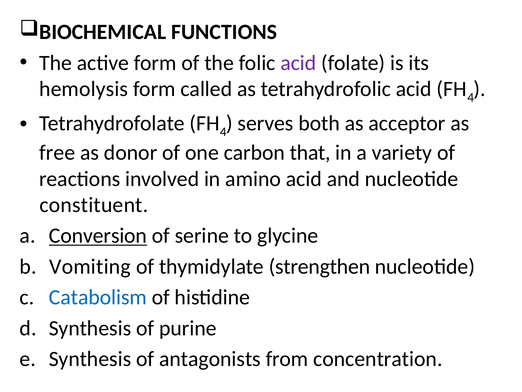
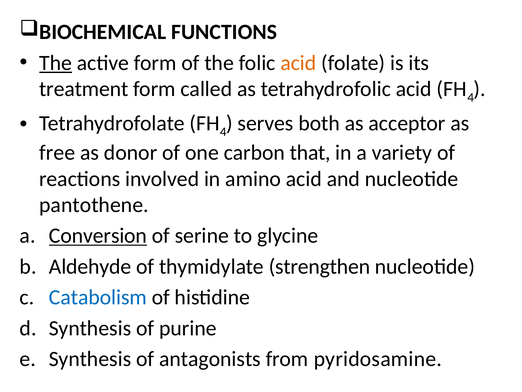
The at (56, 63) underline: none -> present
acid at (298, 63) colour: purple -> orange
hemolysis: hemolysis -> treatment
constituent: constituent -> pantothene
Vomiting: Vomiting -> Aldehyde
concentration: concentration -> pyridosamine
